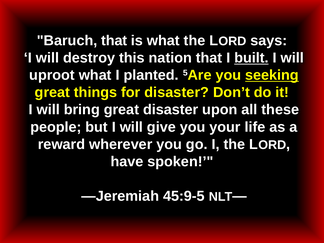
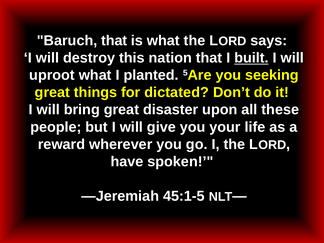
seeking underline: present -> none
for disaster: disaster -> dictated
45:9-5: 45:9-5 -> 45:1-5
